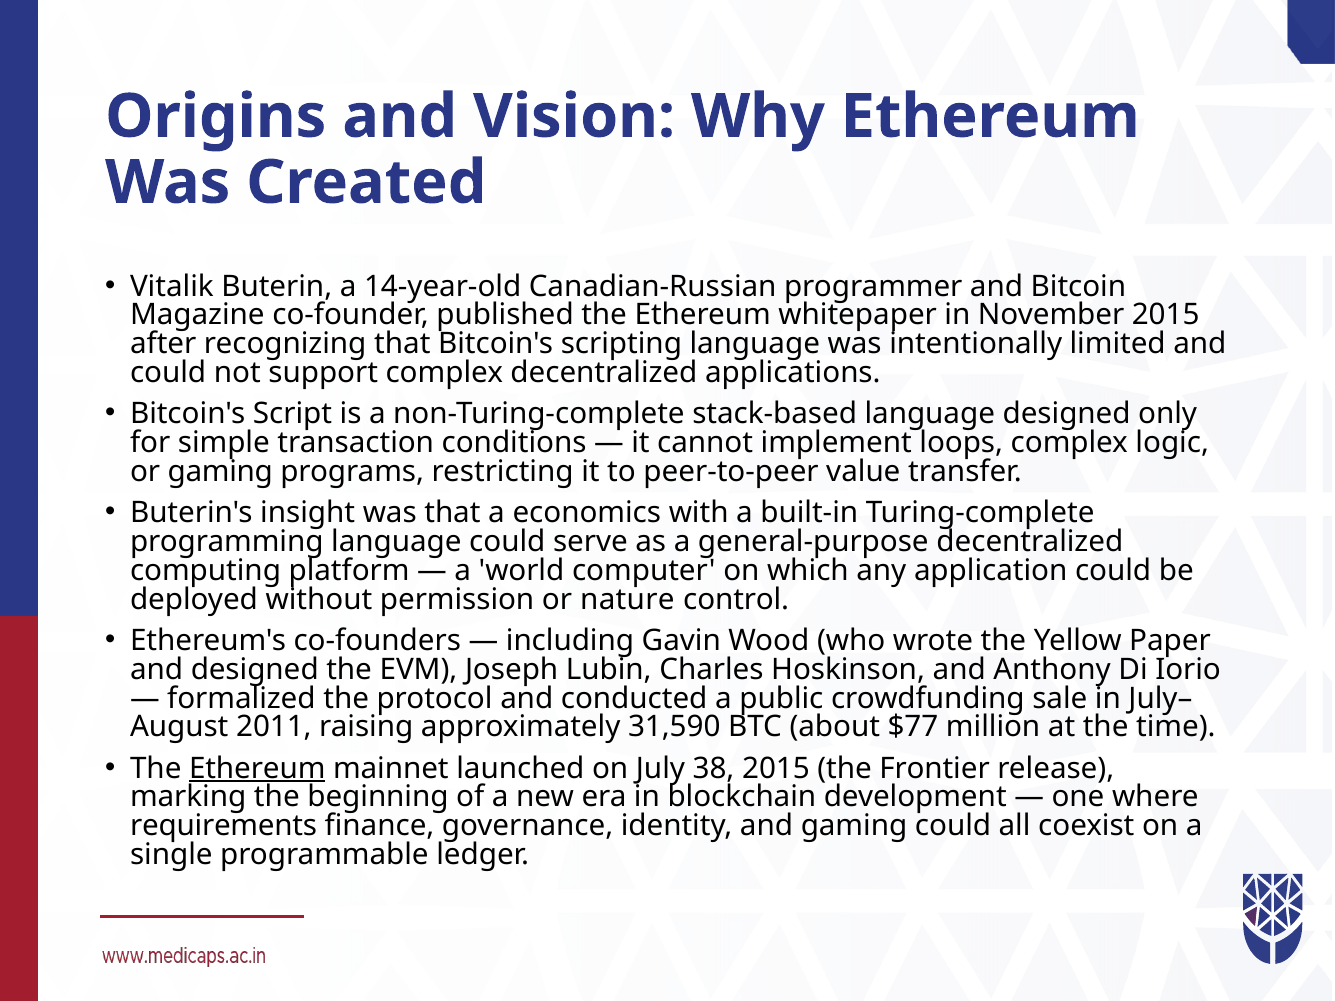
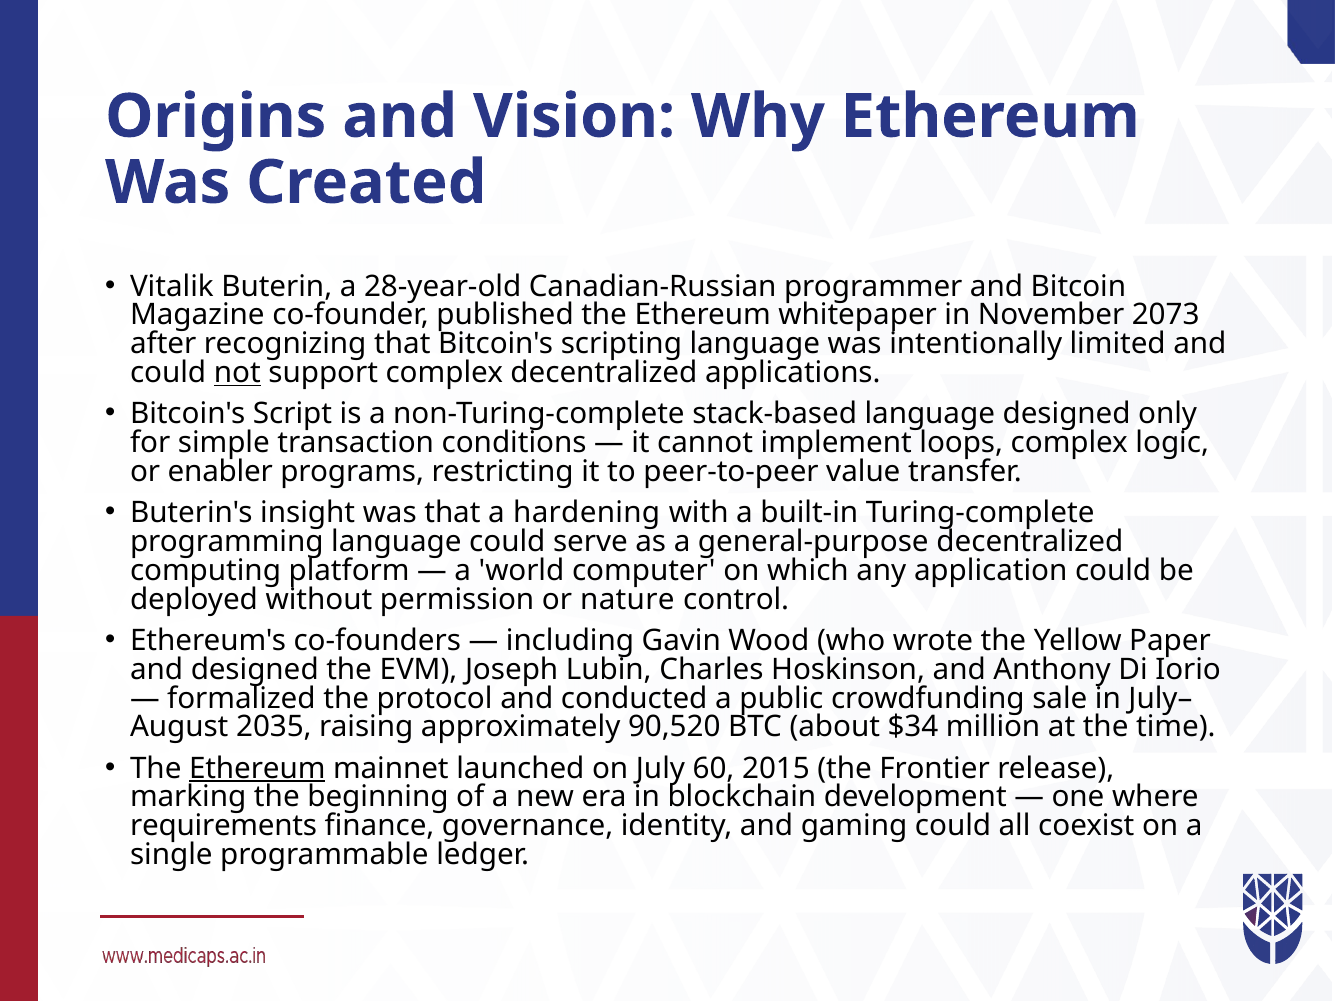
14-year-old: 14-year-old -> 28-year-old
November 2015: 2015 -> 2073
not underline: none -> present
or gaming: gaming -> enabler
economics: economics -> hardening
2011: 2011 -> 2035
31,590: 31,590 -> 90,520
$77: $77 -> $34
38: 38 -> 60
